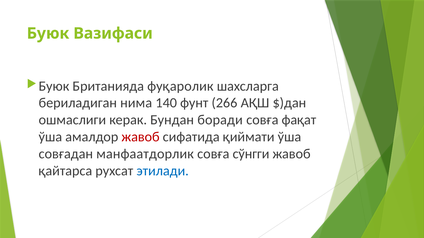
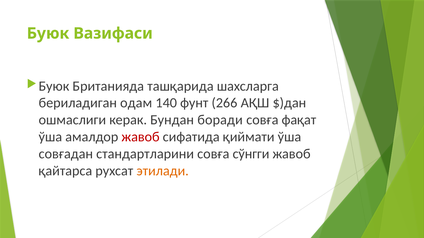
фуқаролик: фуқаролик -> ташқарида
нима: нима -> одам
манфаатдорлик: манфаатдорлик -> стандартларини
этилади colour: blue -> orange
